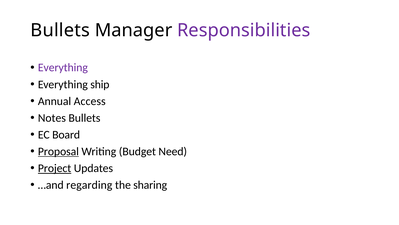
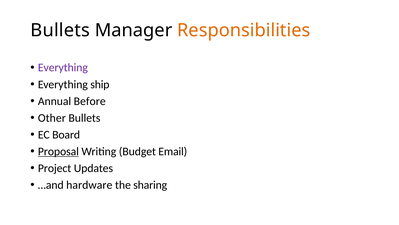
Responsibilities colour: purple -> orange
Access: Access -> Before
Notes: Notes -> Other
Need: Need -> Email
Project underline: present -> none
regarding: regarding -> hardware
